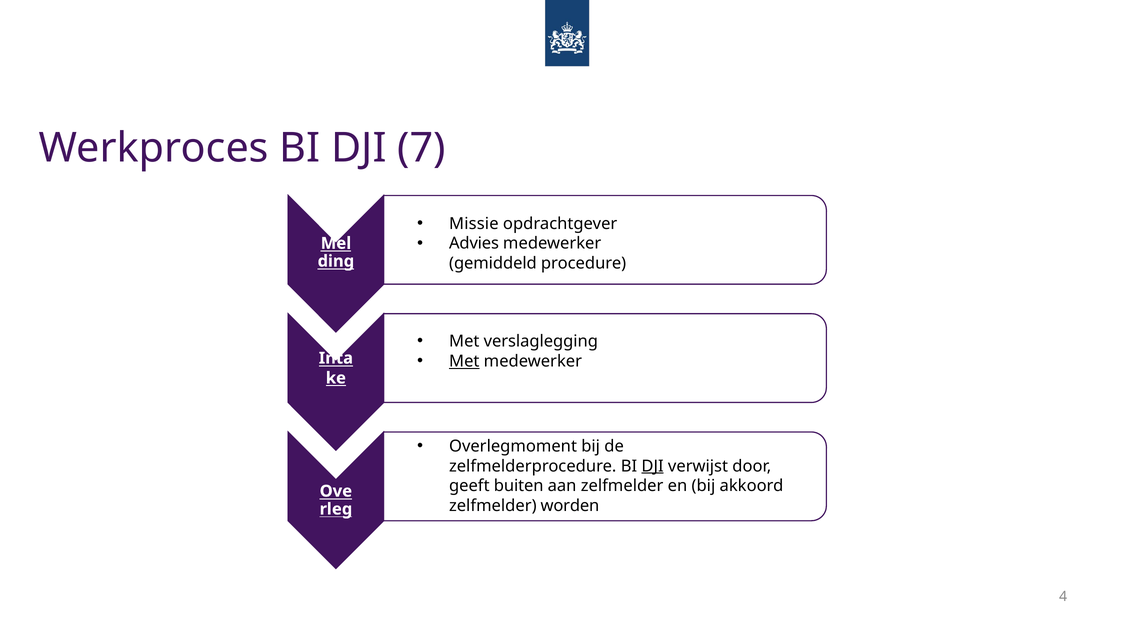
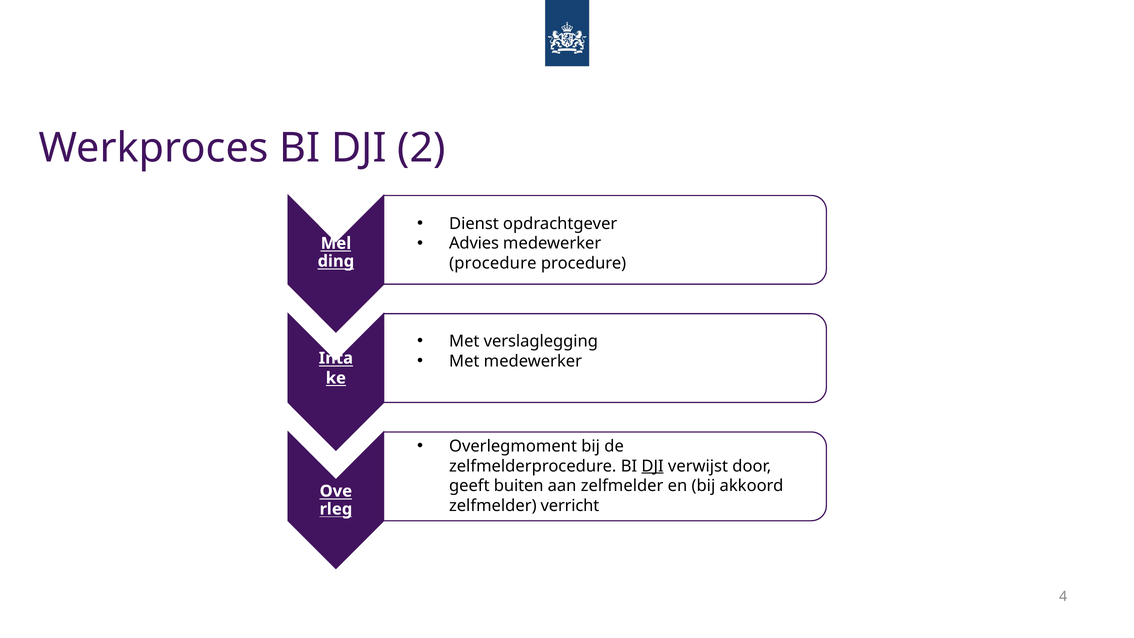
7: 7 -> 2
Missie: Missie -> Dienst
gemiddeld at (493, 263): gemiddeld -> procedure
Met at (464, 361) underline: present -> none
worden: worden -> verricht
